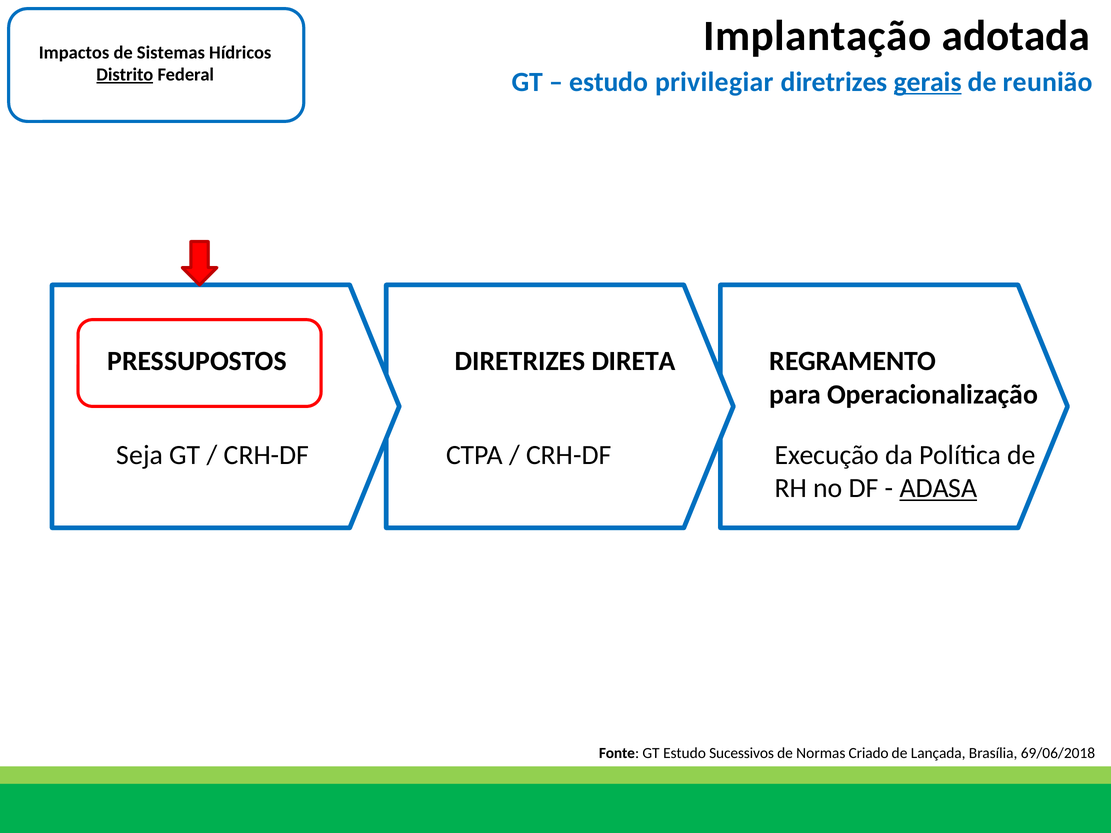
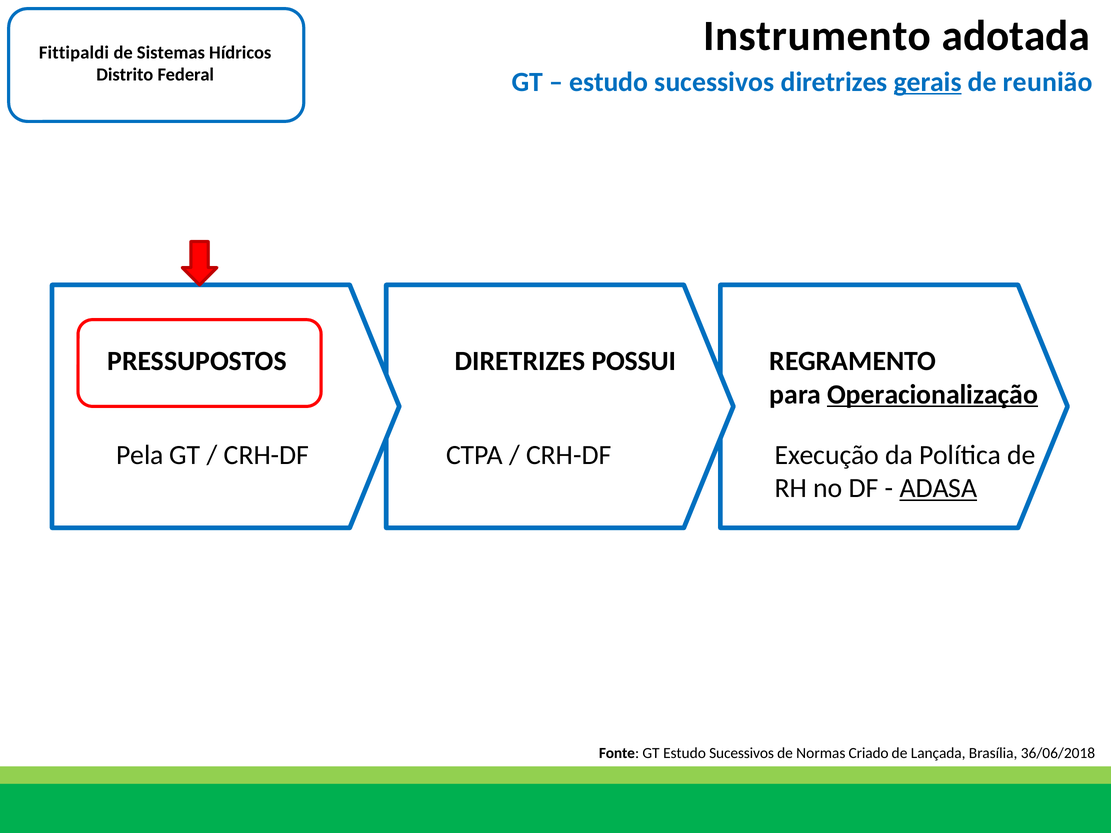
Implantação: Implantação -> Instrumento
Impactos: Impactos -> Fittipaldi
Distrito underline: present -> none
privilegiar at (714, 82): privilegiar -> sucessivos
DIRETA: DIRETA -> POSSUI
Operacionalização underline: none -> present
Seja: Seja -> Pela
69/06/2018: 69/06/2018 -> 36/06/2018
